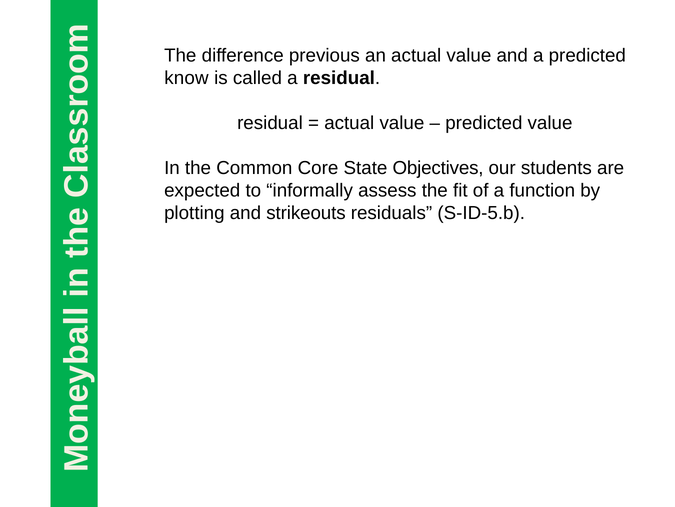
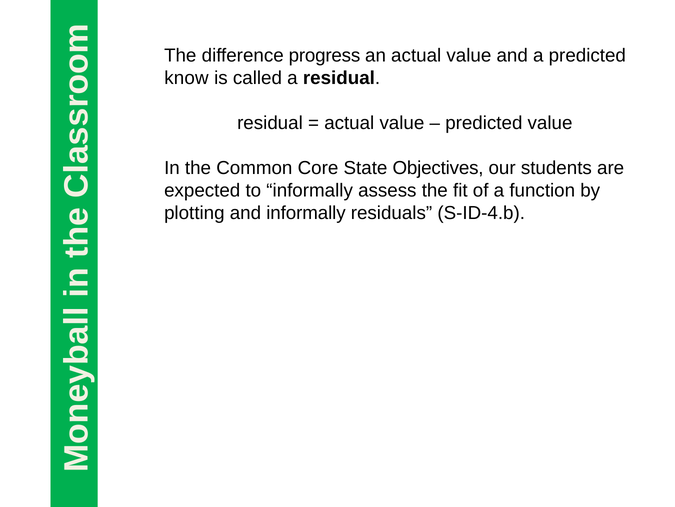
previous: previous -> progress
and strikeouts: strikeouts -> informally
S-ID-5.b: S-ID-5.b -> S-ID-4.b
